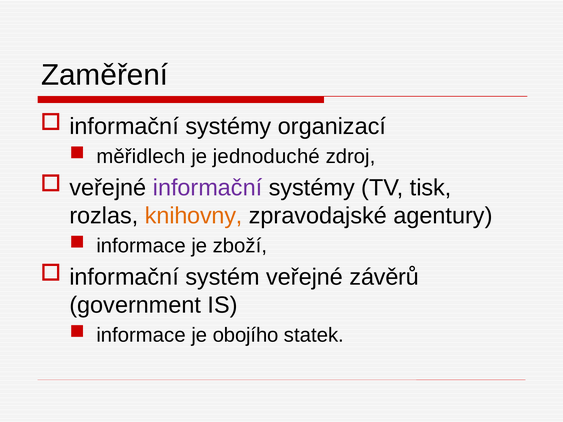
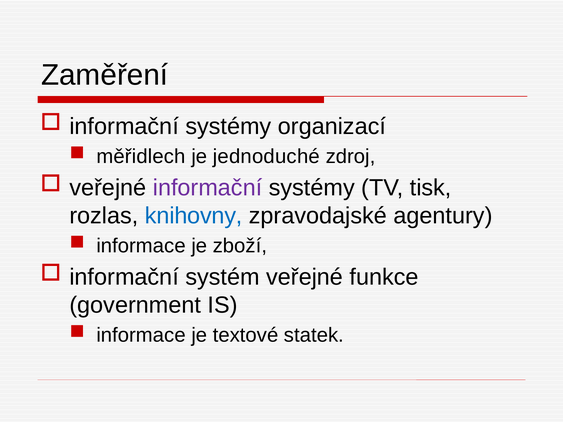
knihovny colour: orange -> blue
závěrů: závěrů -> funkce
obojího: obojího -> textové
